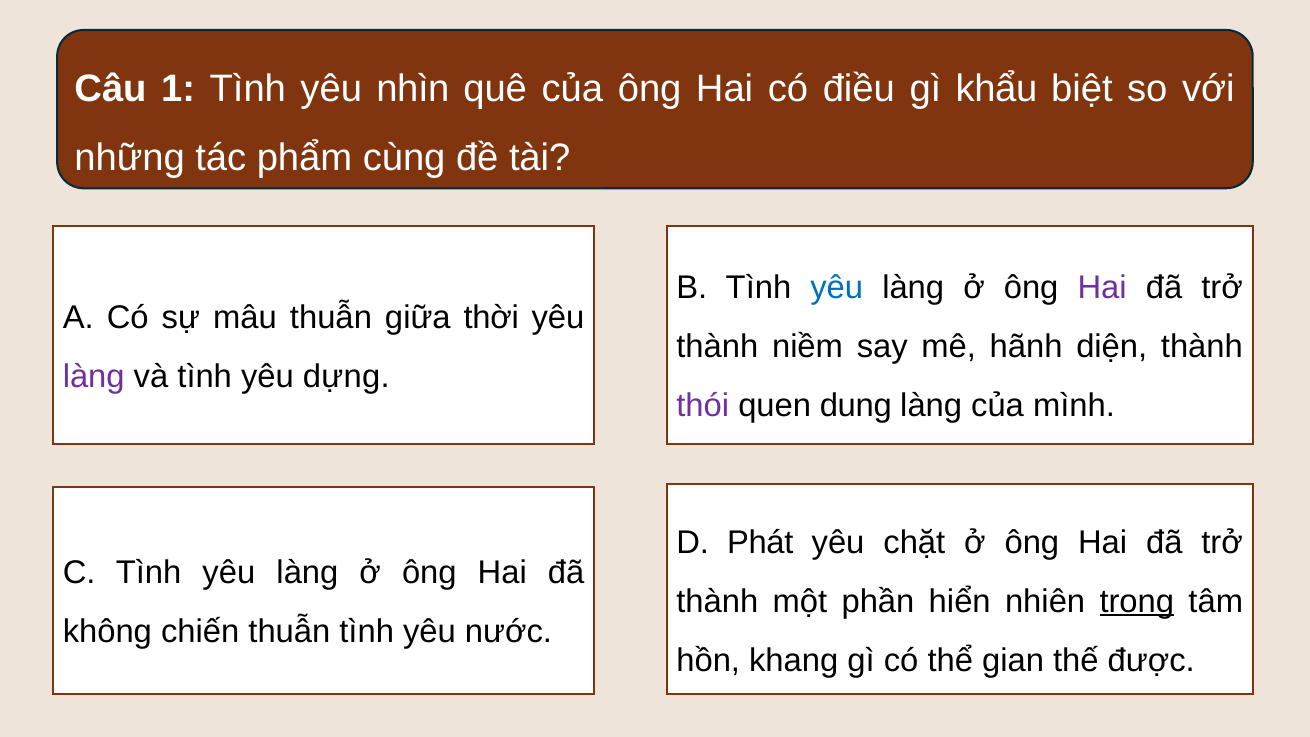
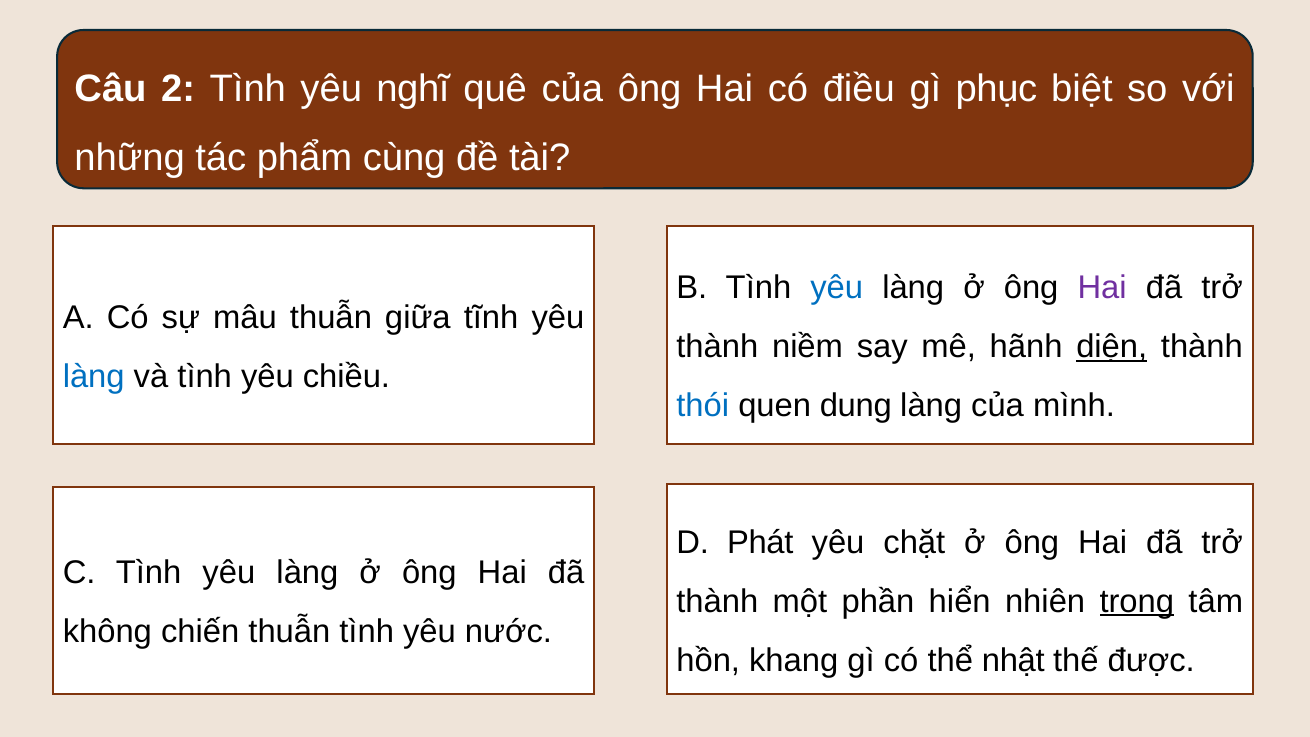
1: 1 -> 2
nhìn: nhìn -> nghĩ
khẩu: khẩu -> phục
thời: thời -> tĩnh
diện underline: none -> present
làng at (94, 376) colour: purple -> blue
dựng: dựng -> chiều
thói colour: purple -> blue
gian: gian -> nhật
